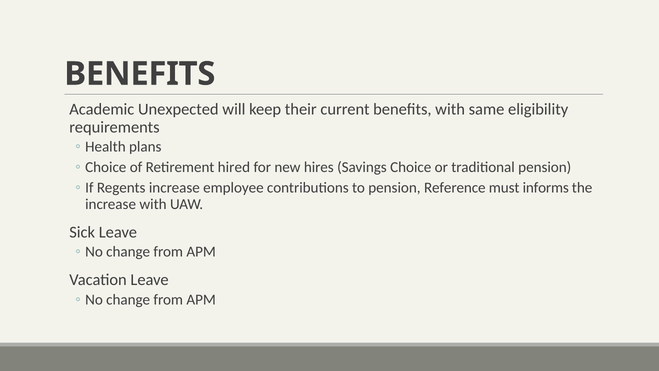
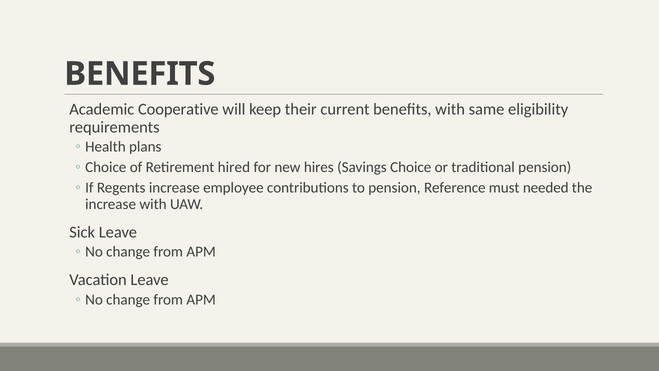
Unexpected: Unexpected -> Cooperative
informs: informs -> needed
